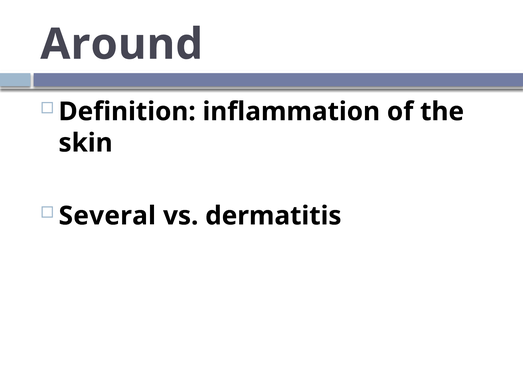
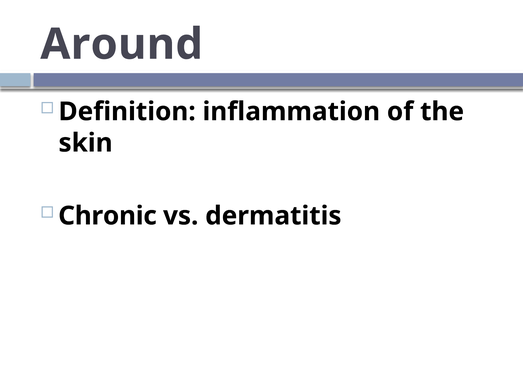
Several: Several -> Chronic
